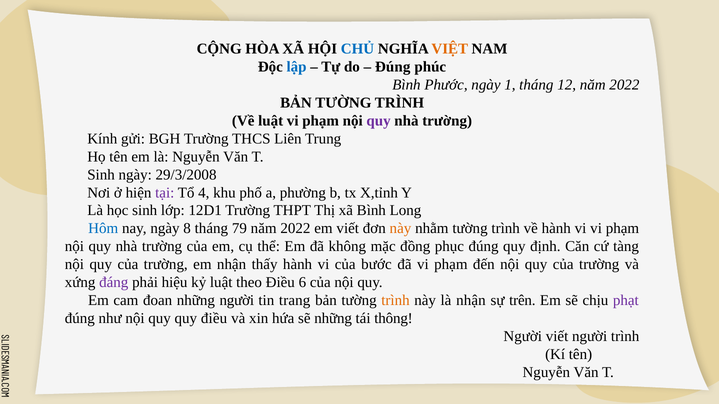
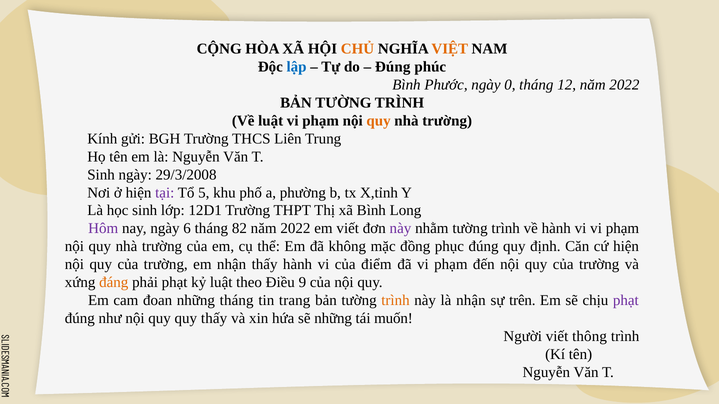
CHỦ colour: blue -> orange
1: 1 -> 0
quy at (379, 121) colour: purple -> orange
4: 4 -> 5
Hôm colour: blue -> purple
8: 8 -> 6
79: 79 -> 82
này at (400, 229) colour: orange -> purple
cứ tàng: tàng -> hiện
bước: bước -> điểm
đáng colour: purple -> orange
phải hiệu: hiệu -> phạt
6: 6 -> 9
những người: người -> tháng
quy điều: điều -> thấy
thông: thông -> muốn
viết người: người -> thông
